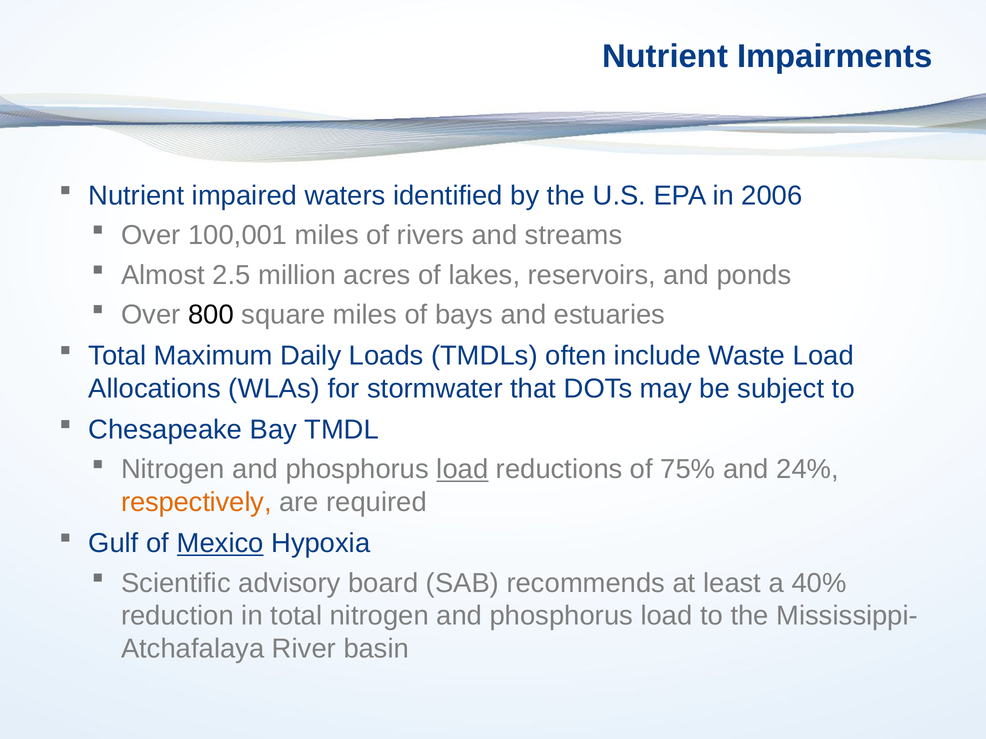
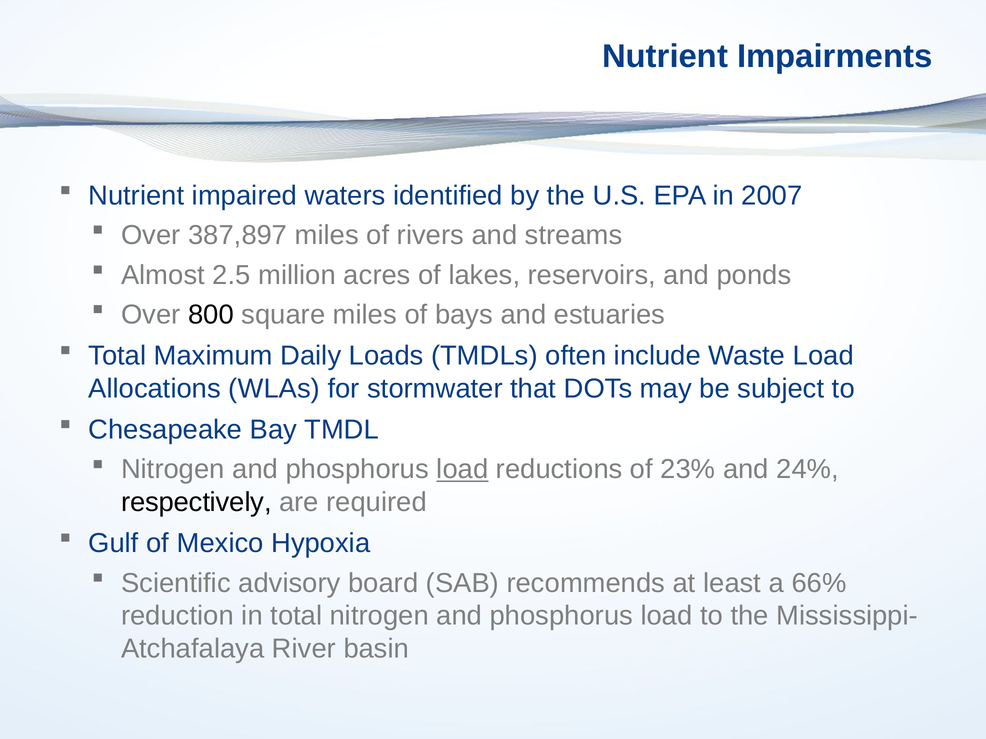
2006: 2006 -> 2007
100,001: 100,001 -> 387,897
75%: 75% -> 23%
respectively colour: orange -> black
Mexico underline: present -> none
40%: 40% -> 66%
